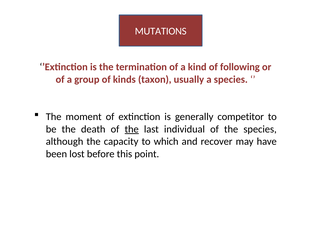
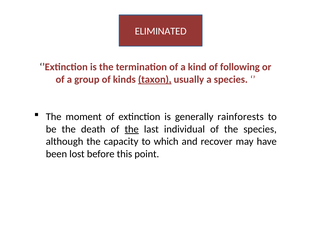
MUTATIONS: MUTATIONS -> ELIMINATED
taxon underline: none -> present
competitor: competitor -> rainforests
